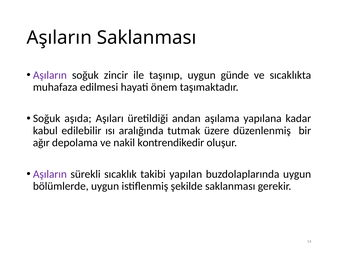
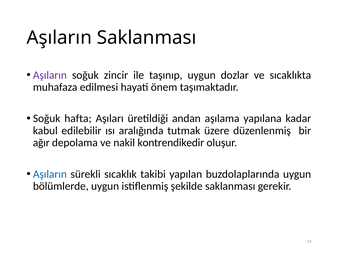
günde: günde -> dozlar
aşıda: aşıda -> hafta
Aşıların at (50, 174) colour: purple -> blue
